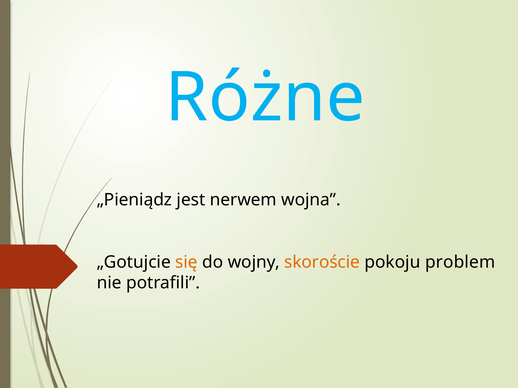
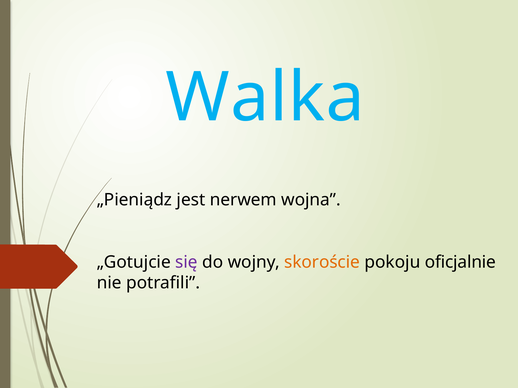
Różne: Różne -> Walka
się colour: orange -> purple
problem: problem -> oficjalnie
